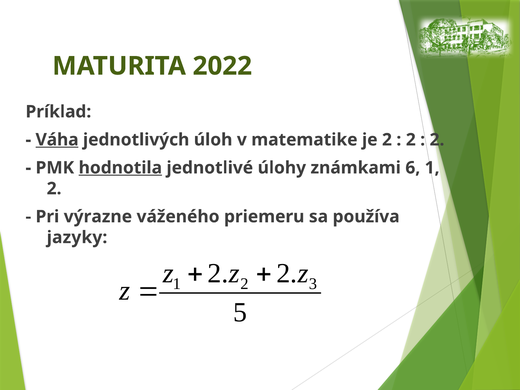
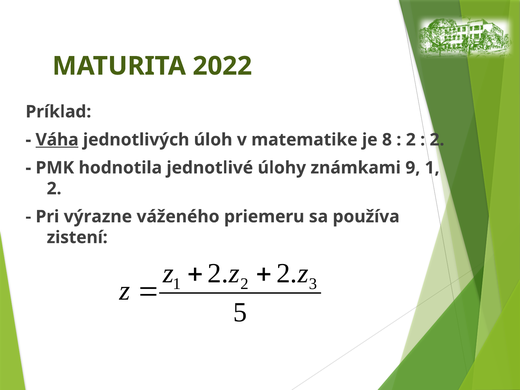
je 2: 2 -> 8
hodnotila underline: present -> none
6: 6 -> 9
jazyky: jazyky -> zistení
